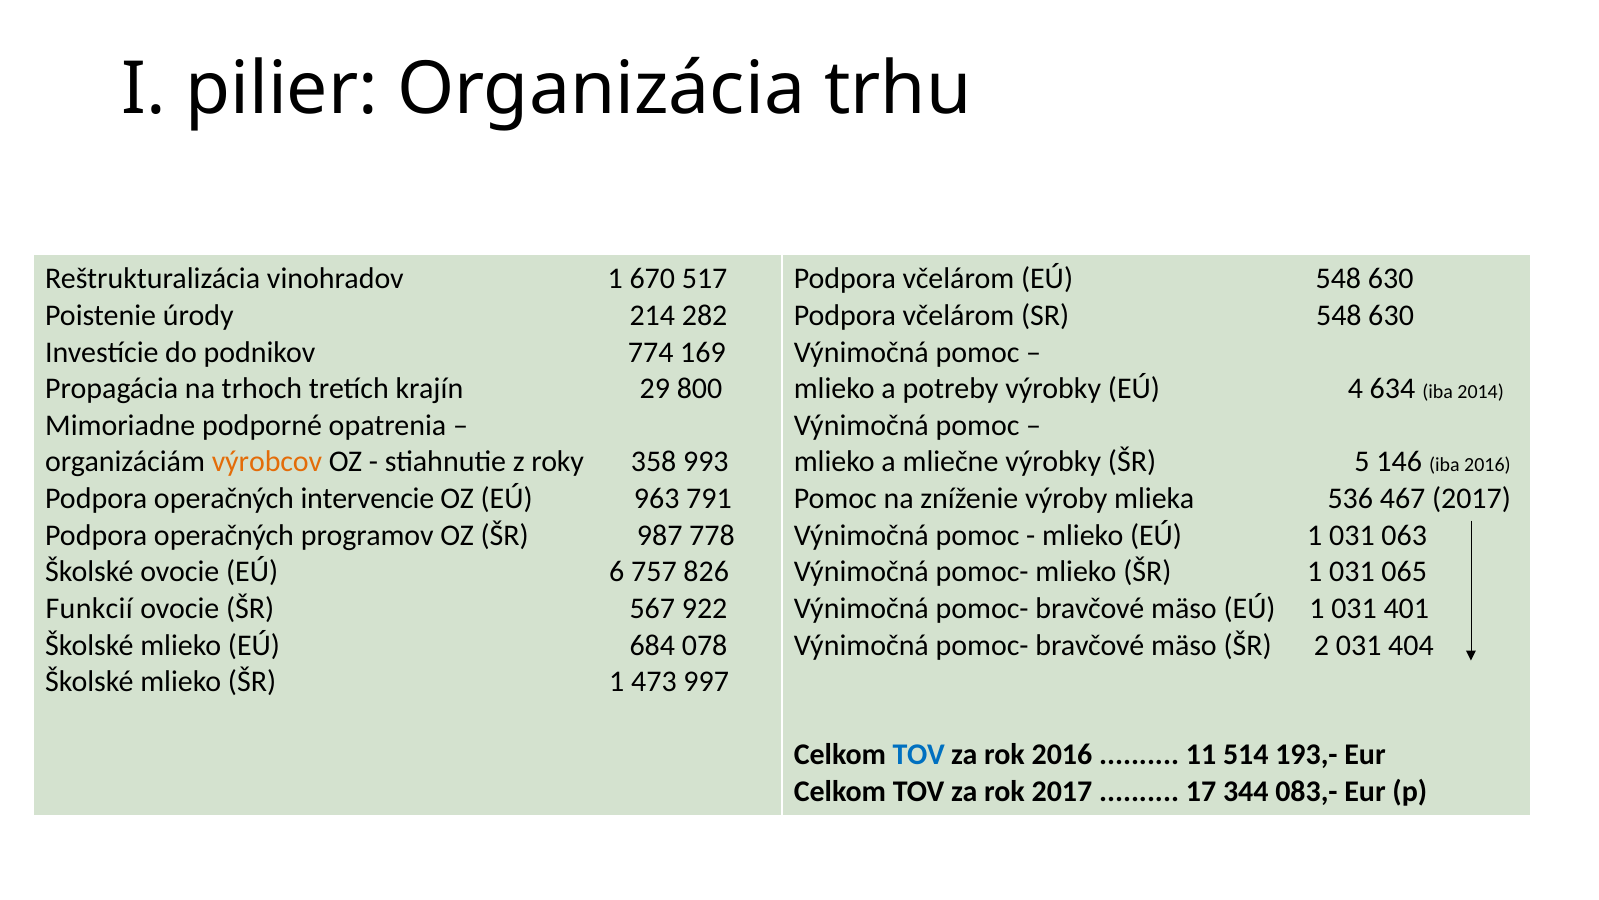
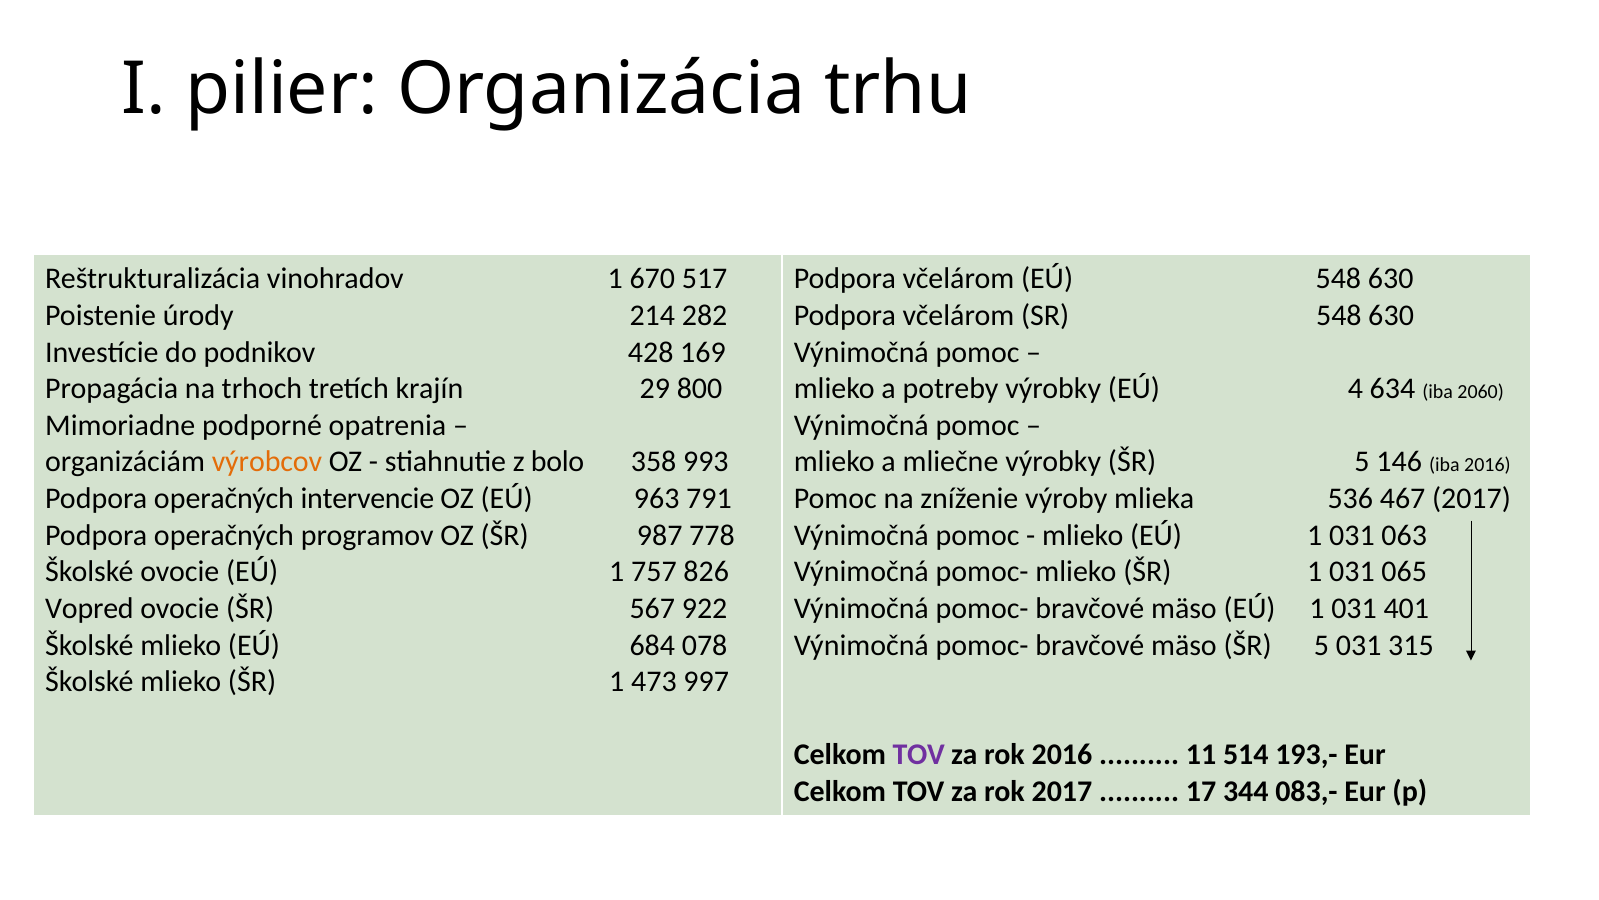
774: 774 -> 428
2014: 2014 -> 2060
roky: roky -> bolo
ovocie EÚ 6: 6 -> 1
Funkcií: Funkcií -> Vopred
mäso ŠR 2: 2 -> 5
404: 404 -> 315
TOV at (919, 755) colour: blue -> purple
